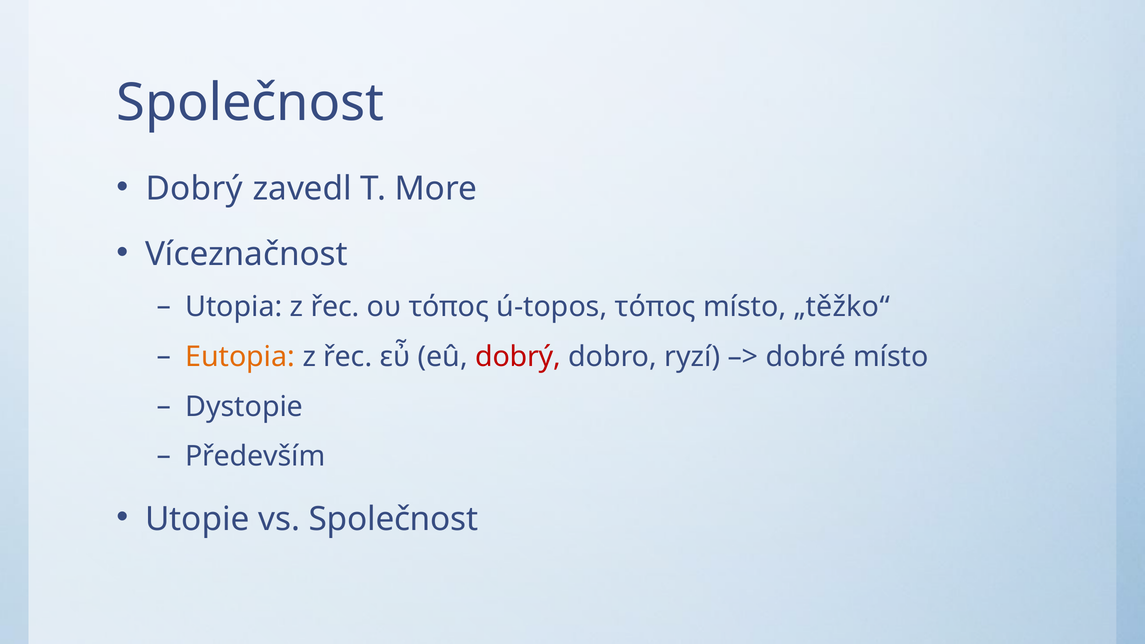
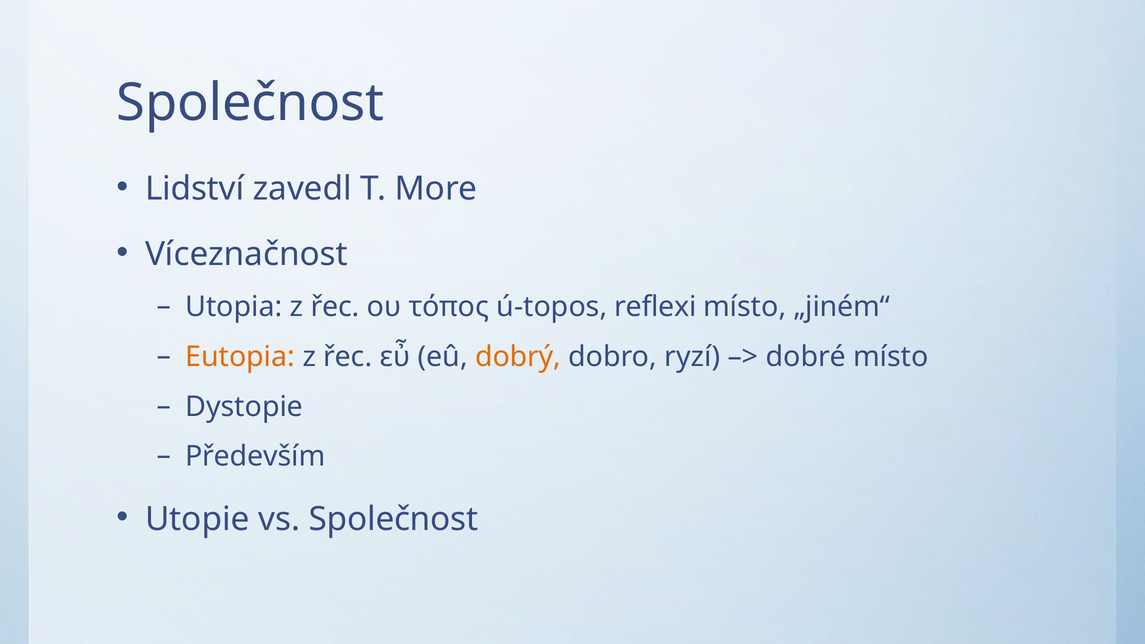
Dobrý at (194, 189): Dobrý -> Lidství
ú-topos τόπος: τόπος -> reflexi
„těžko“: „těžko“ -> „jiném“
dobrý at (518, 357) colour: red -> orange
